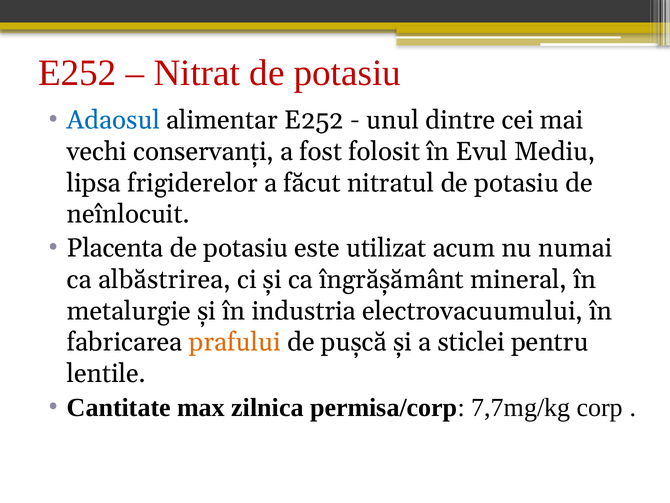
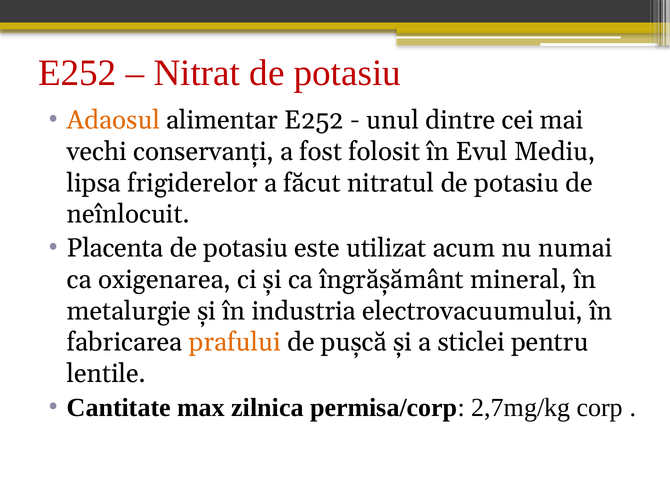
Adaosul colour: blue -> orange
albăstrirea: albăstrirea -> oxigenarea
7,7mg/kg: 7,7mg/kg -> 2,7mg/kg
